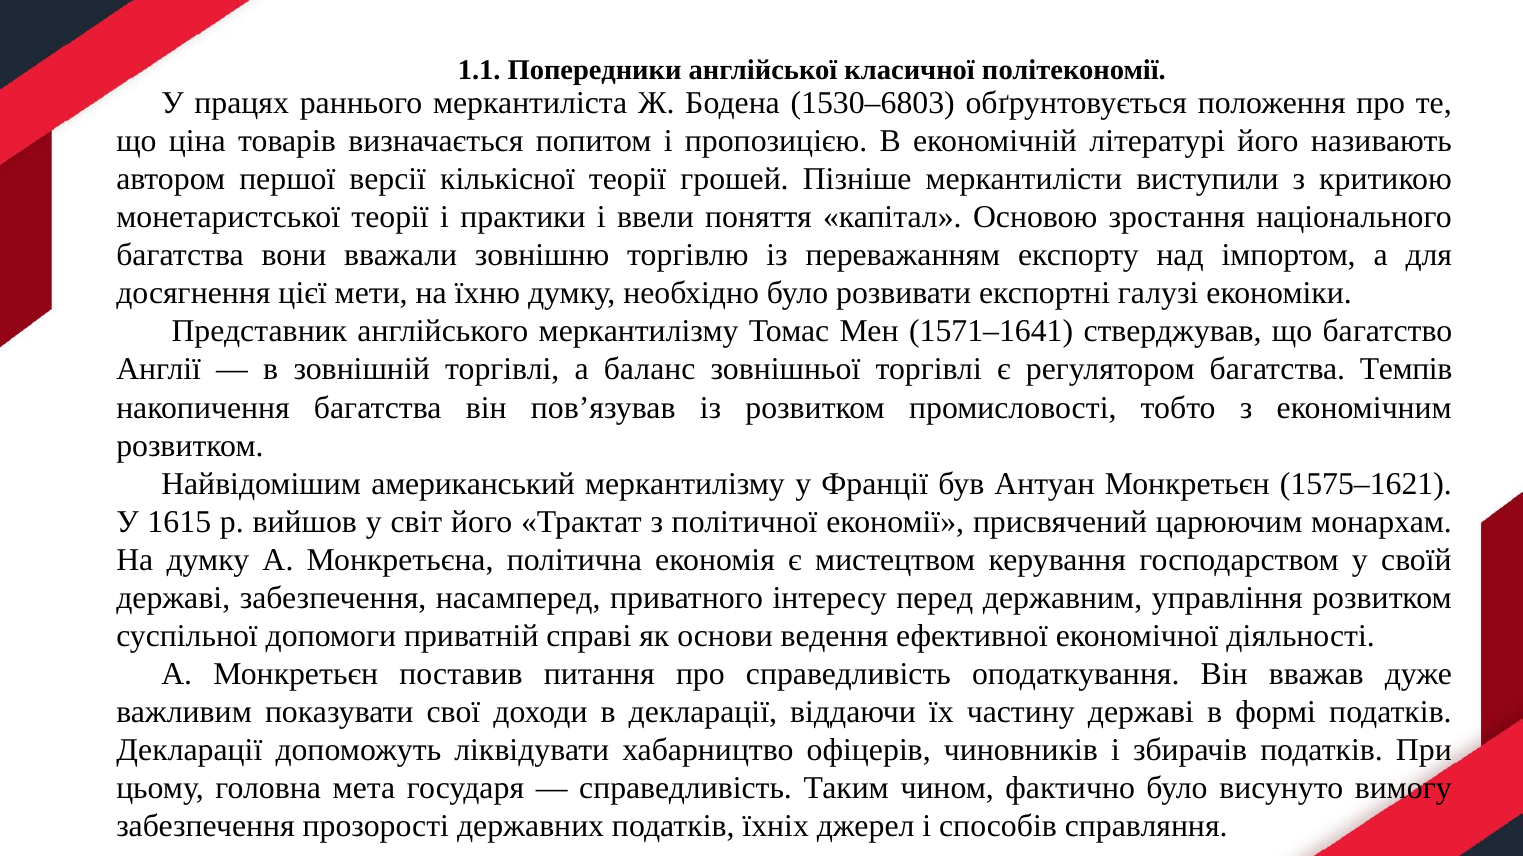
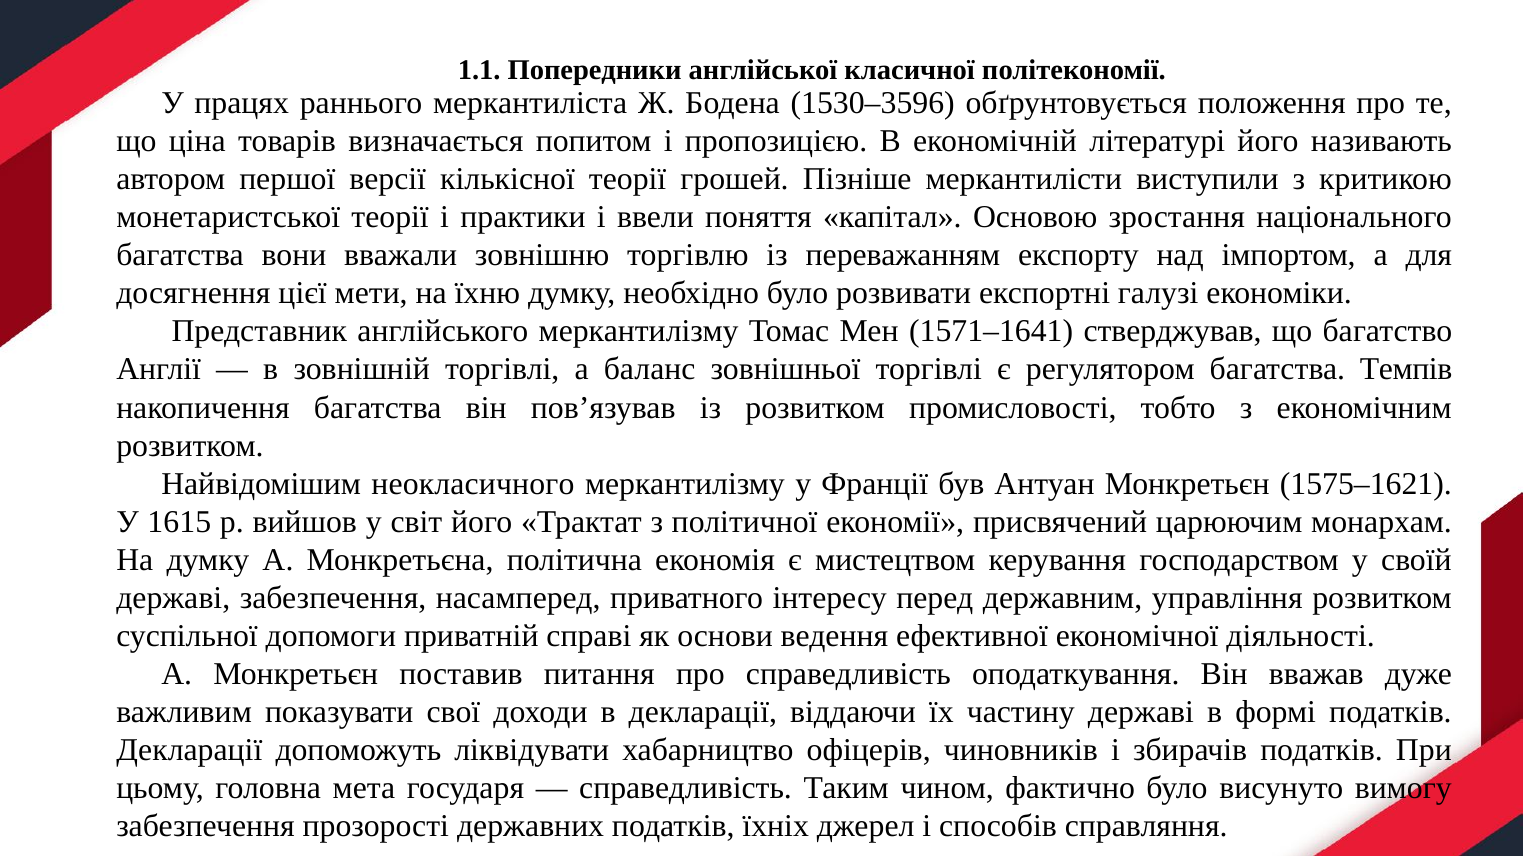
1530–6803: 1530–6803 -> 1530–3596
американський: американський -> неокласичного
